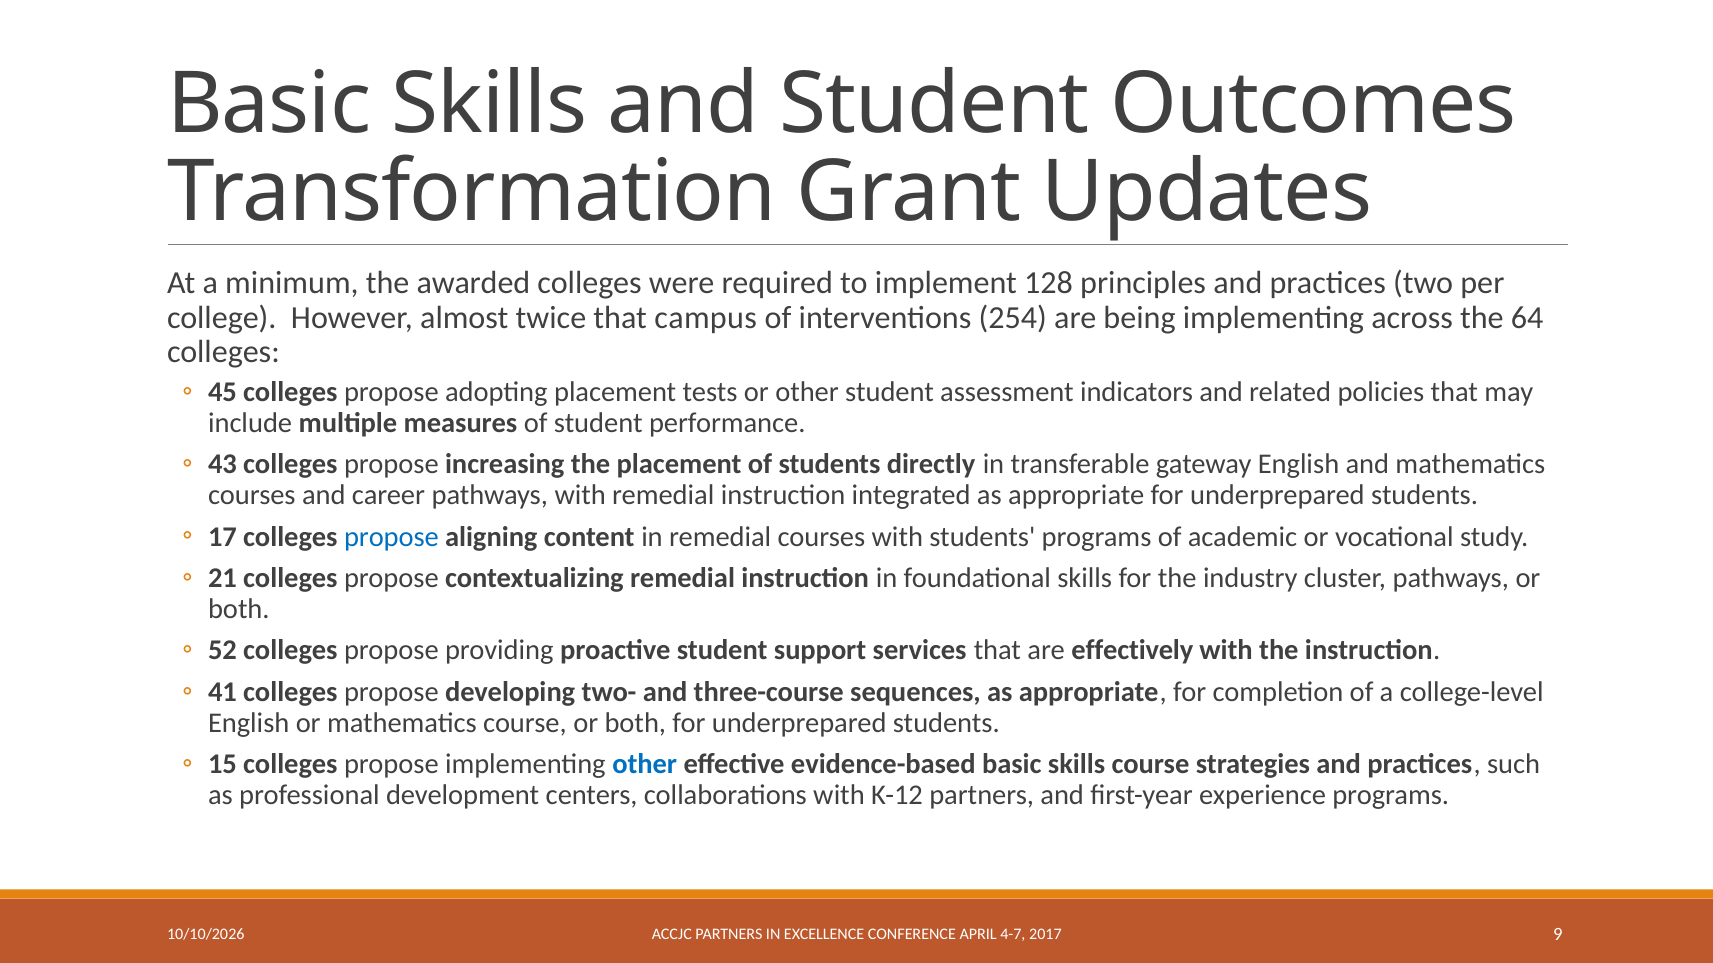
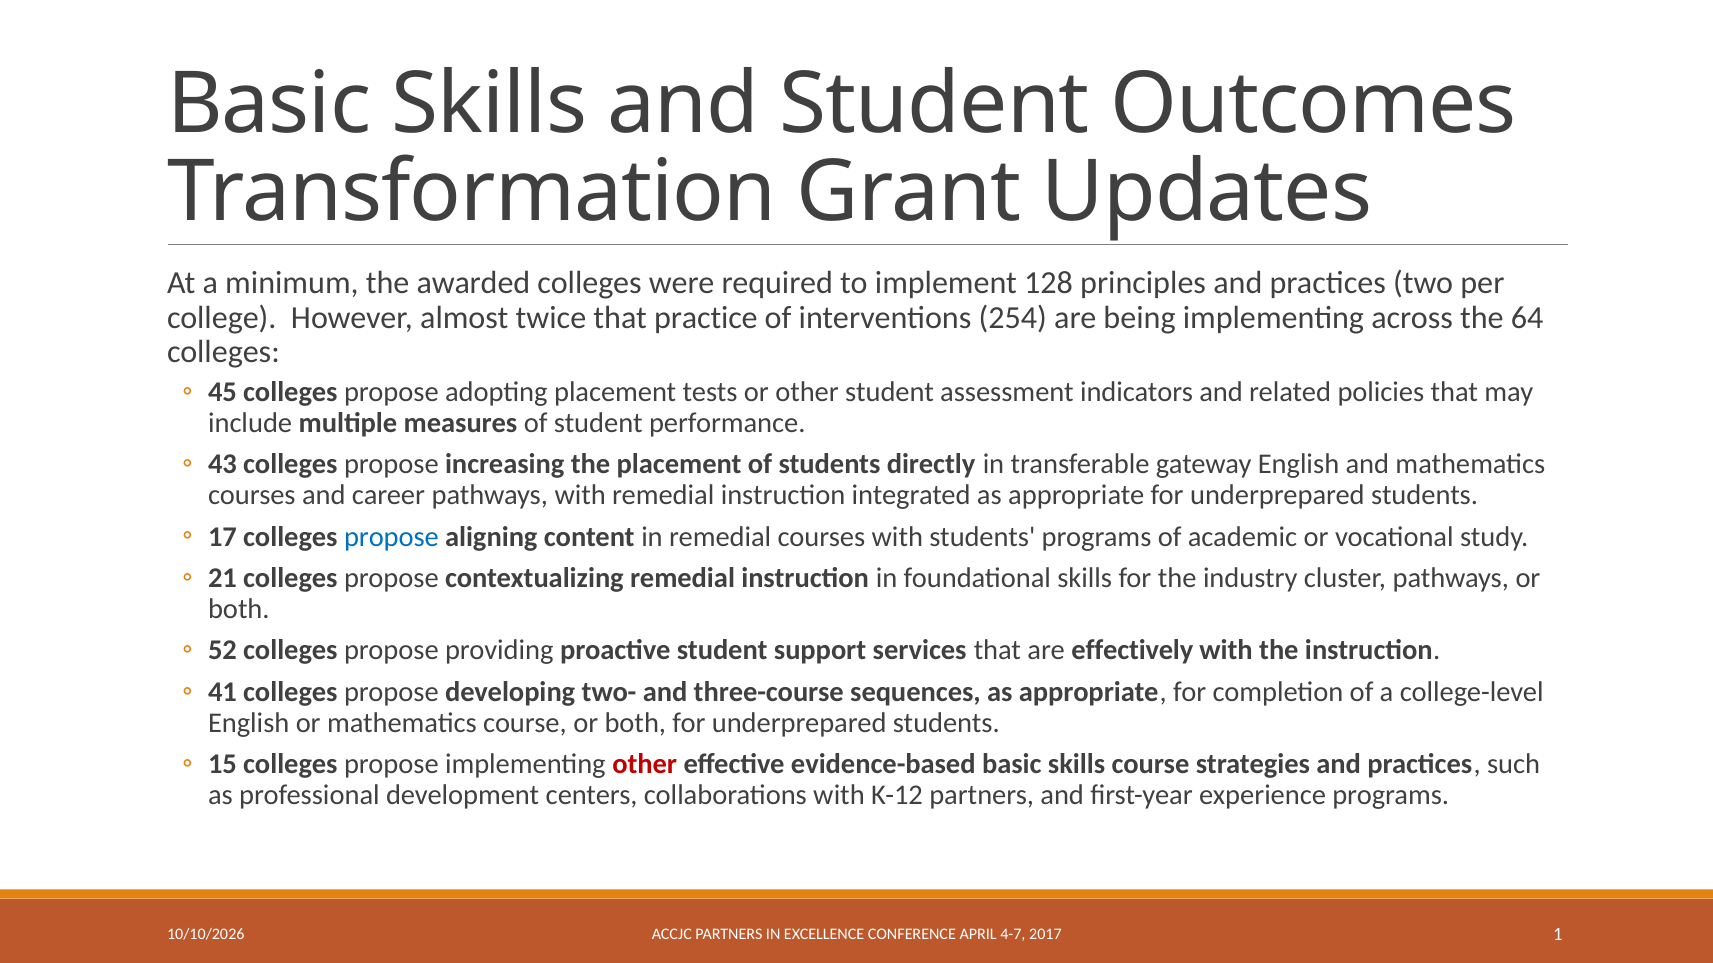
campus: campus -> practice
other at (645, 765) colour: blue -> red
9: 9 -> 1
